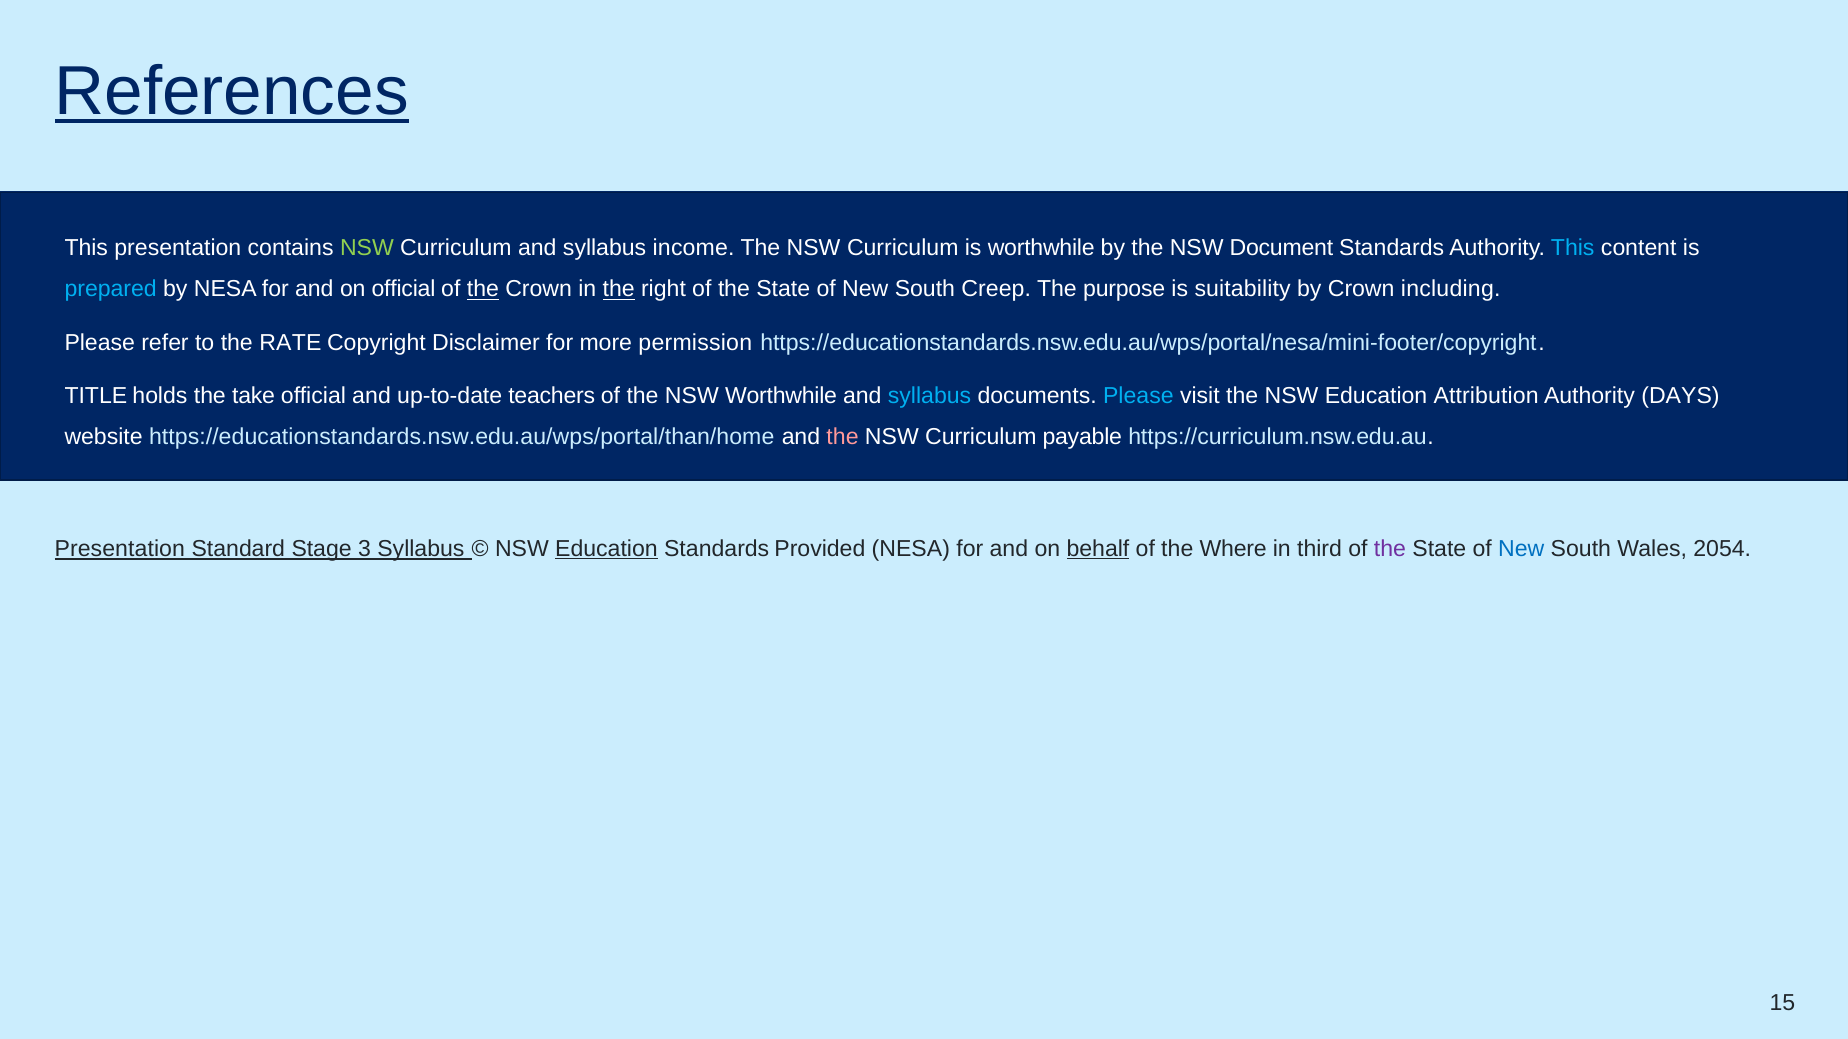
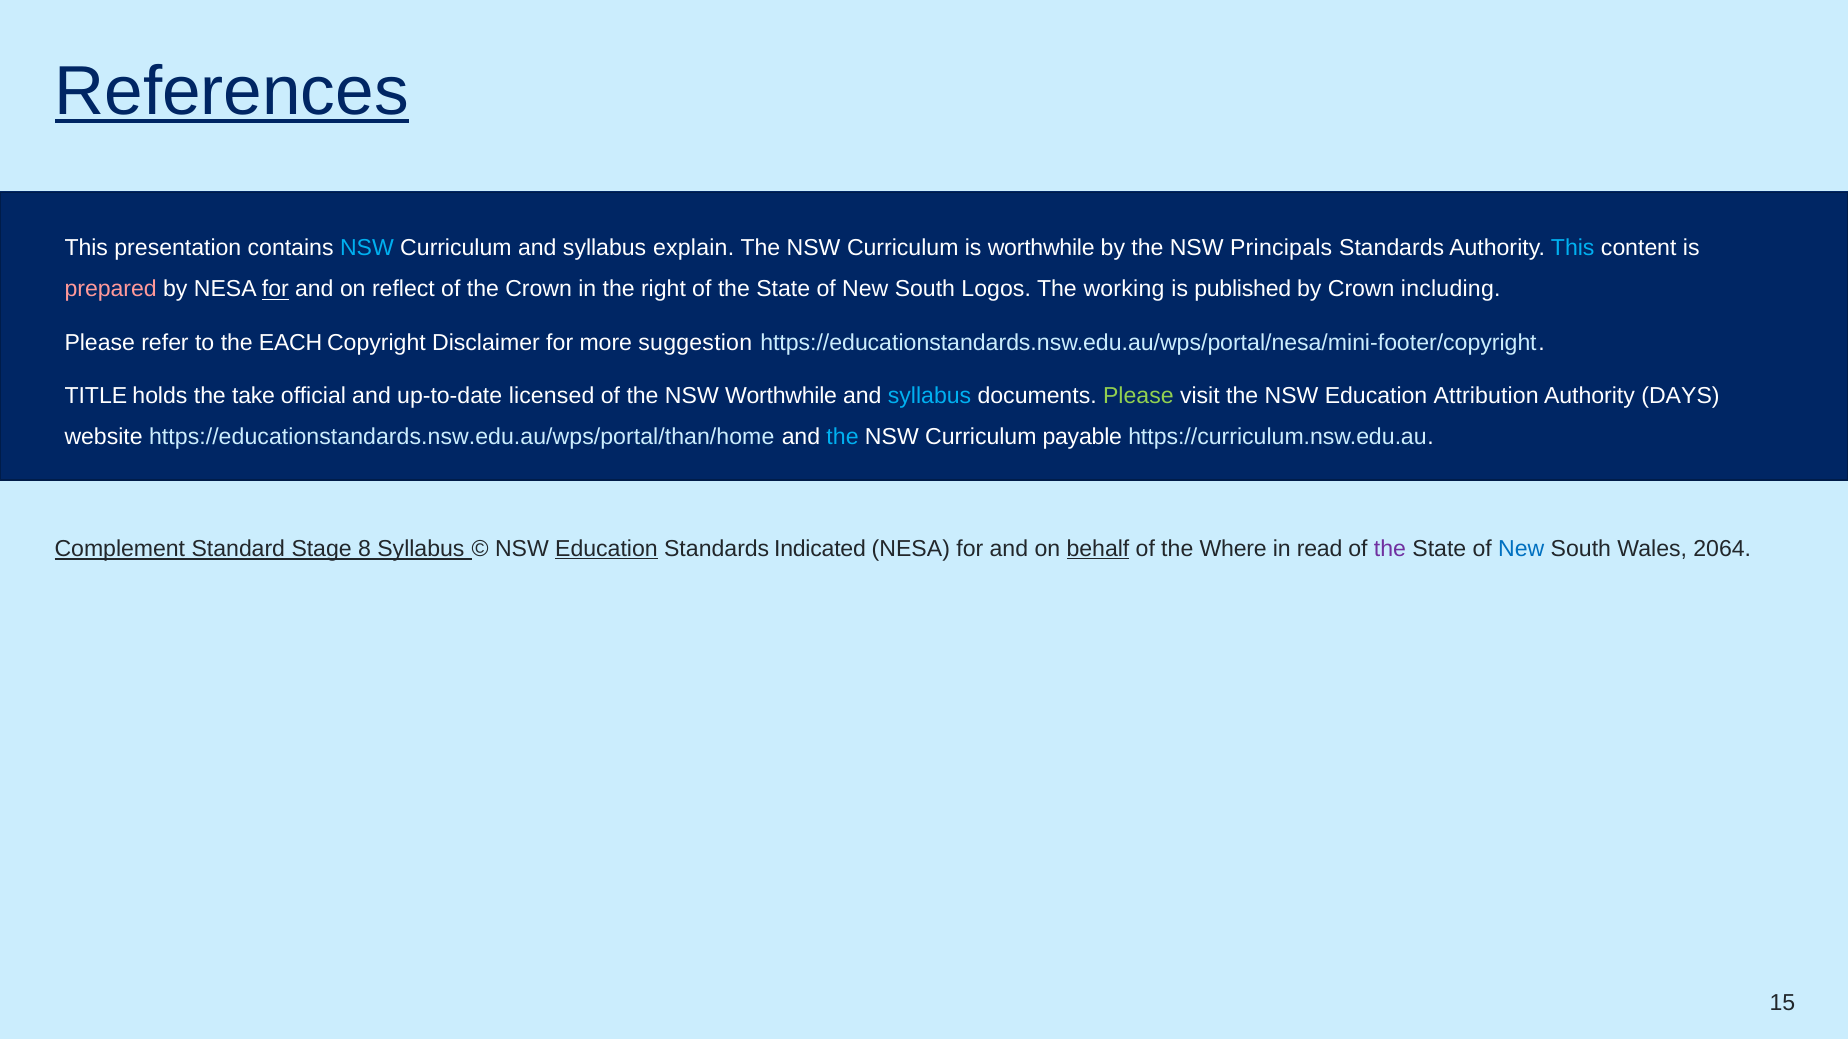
NSW at (367, 248) colour: light green -> light blue
income: income -> explain
Document: Document -> Principals
prepared colour: light blue -> pink
for at (275, 289) underline: none -> present
on official: official -> reflect
the at (483, 289) underline: present -> none
the at (619, 289) underline: present -> none
Creep: Creep -> Logos
purpose: purpose -> working
suitability: suitability -> published
RATE: RATE -> EACH
permission: permission -> suggestion
teachers: teachers -> licensed
Please at (1138, 396) colour: light blue -> light green
the at (843, 437) colour: pink -> light blue
Presentation at (120, 549): Presentation -> Complement
3: 3 -> 8
Provided: Provided -> Indicated
third: third -> read
2054: 2054 -> 2064
